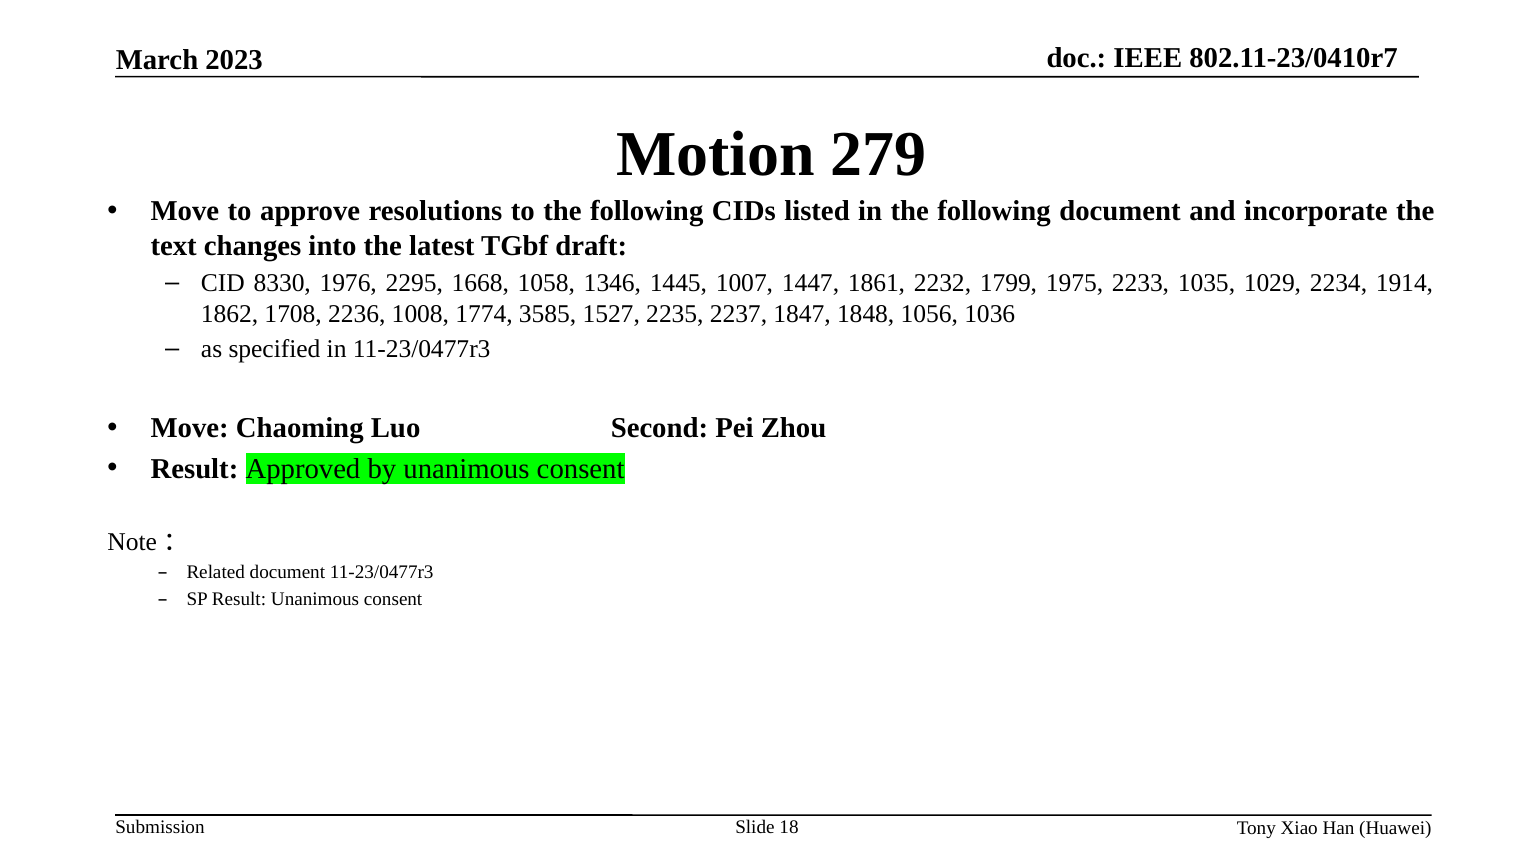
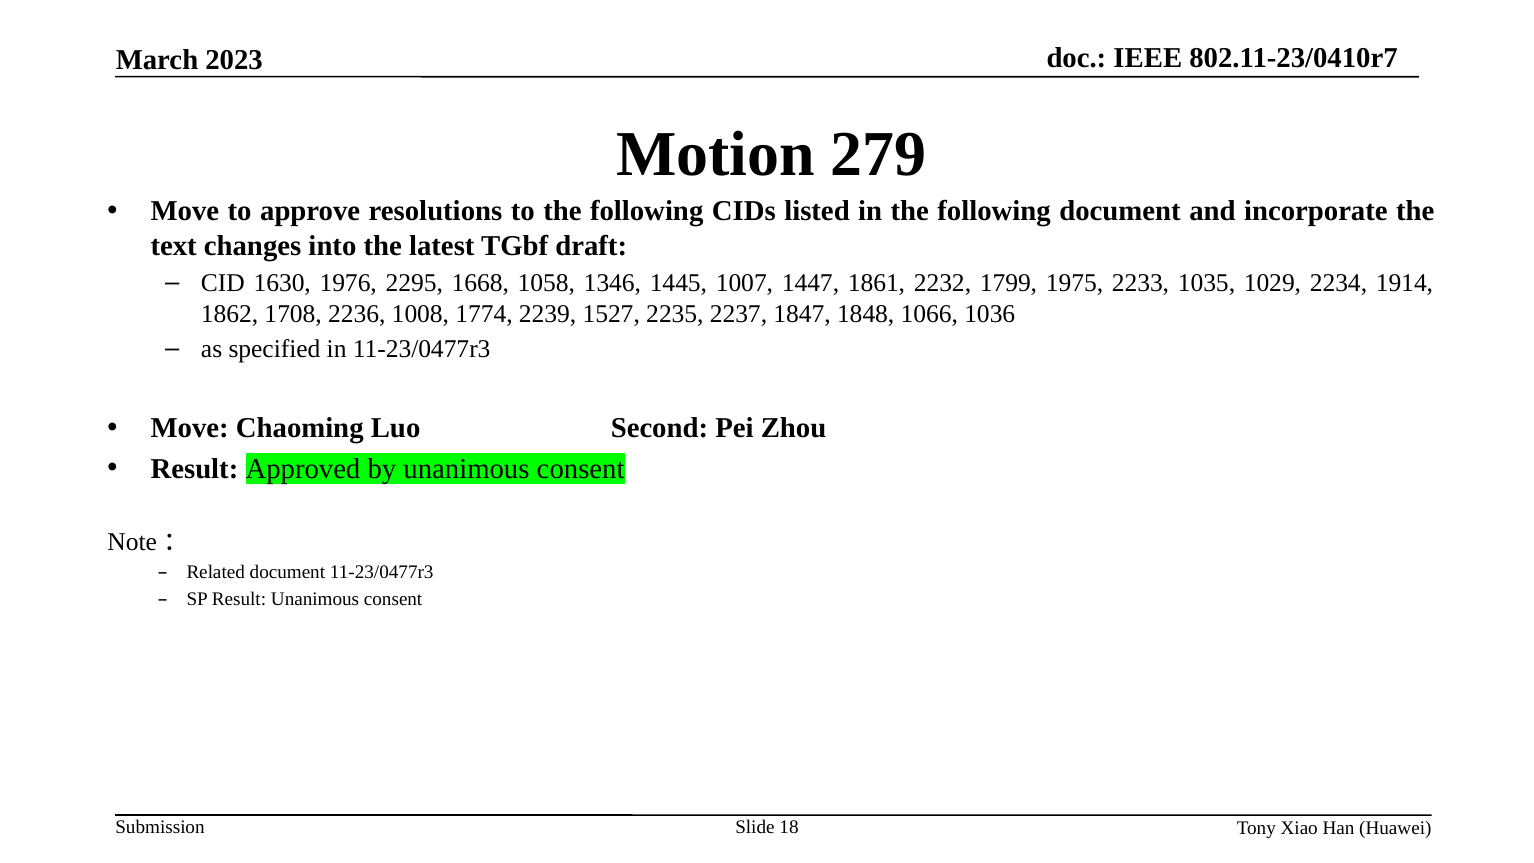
8330: 8330 -> 1630
3585: 3585 -> 2239
1056: 1056 -> 1066
